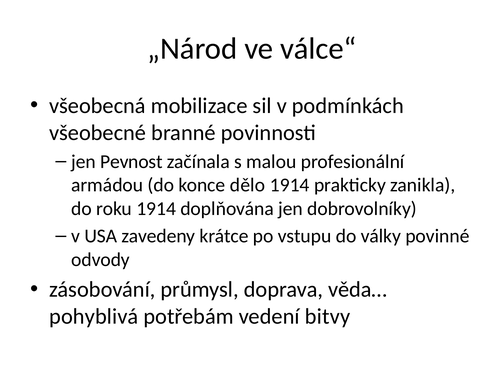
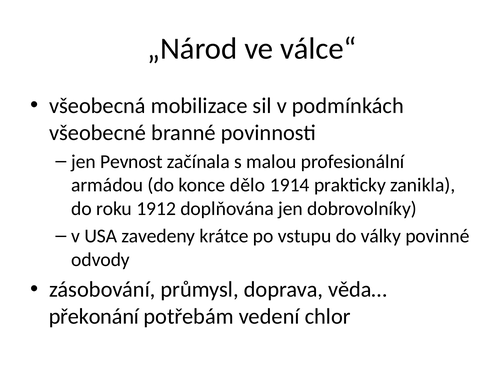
roku 1914: 1914 -> 1912
pohyblivá: pohyblivá -> překonání
bitvy: bitvy -> chlor
